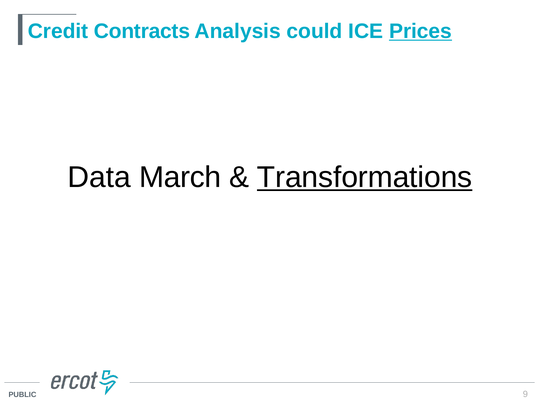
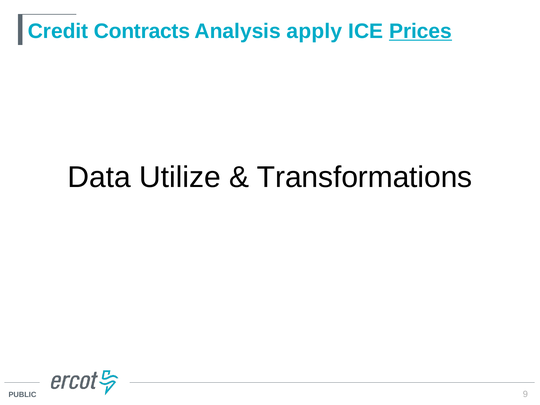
could: could -> apply
March: March -> Utilize
Transformations underline: present -> none
